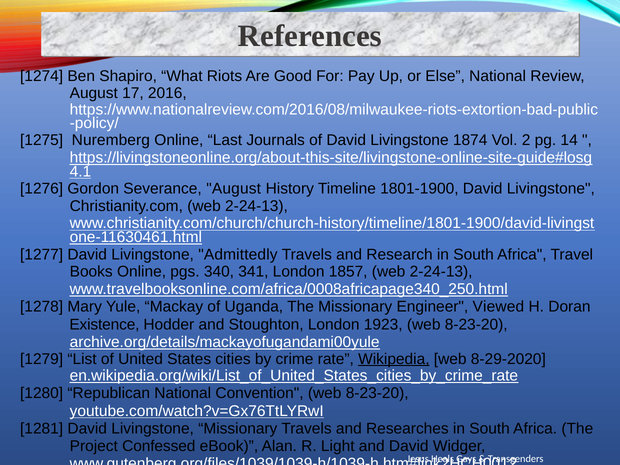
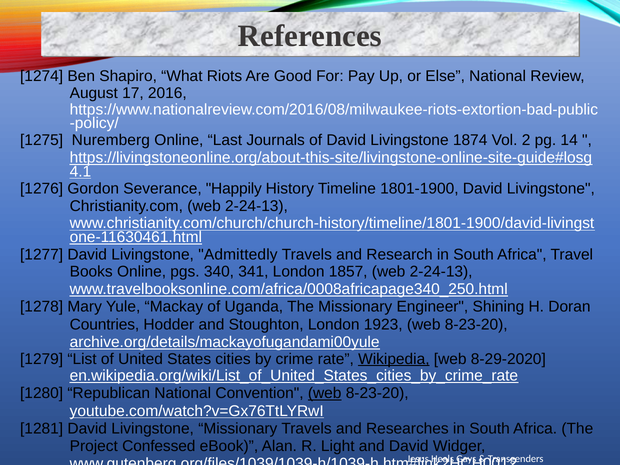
Severance August: August -> Happily
Viewed: Viewed -> Shining
Existence: Existence -> Countries
web at (325, 393) underline: none -> present
